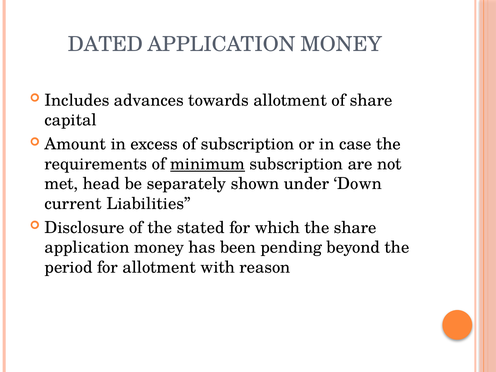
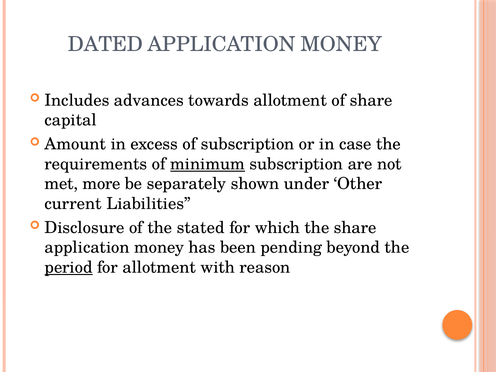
head: head -> more
Down: Down -> Other
period underline: none -> present
